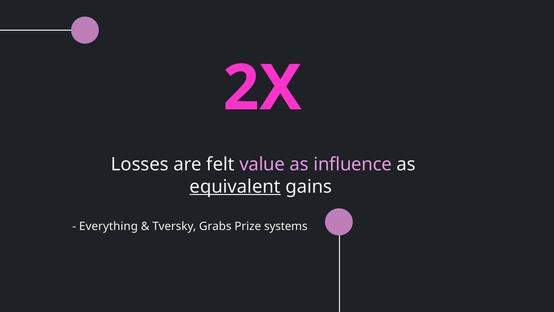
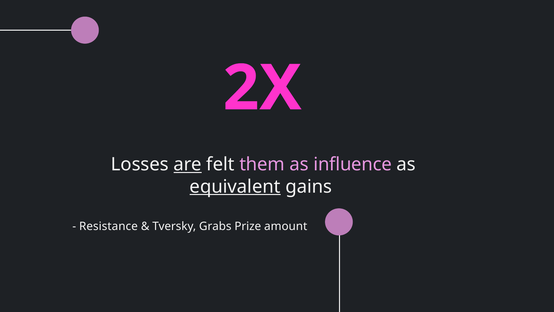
are underline: none -> present
value: value -> them
Everything: Everything -> Resistance
systems: systems -> amount
